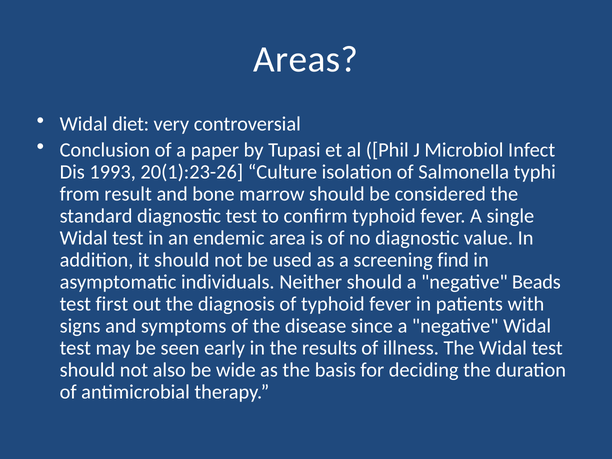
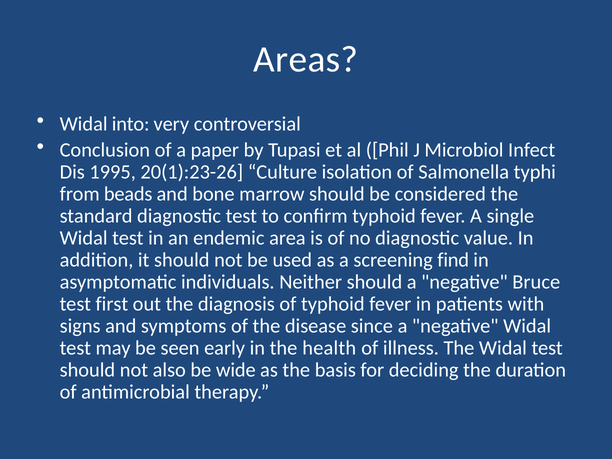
diet: diet -> into
1993: 1993 -> 1995
result: result -> beads
Beads: Beads -> Bruce
results: results -> health
